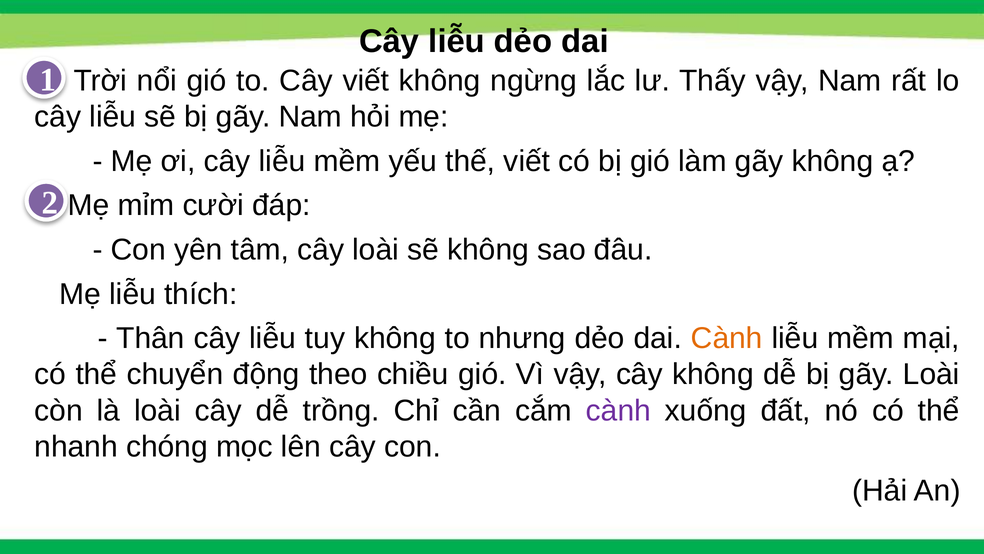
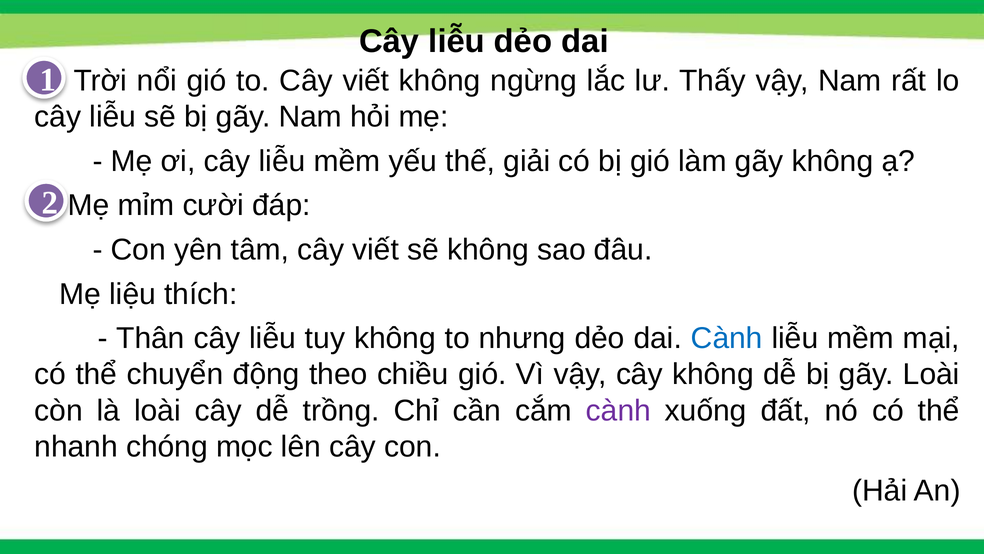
thế viết: viết -> giải
tâm cây loài: loài -> viết
Mẹ liễu: liễu -> liệu
Cành at (727, 338) colour: orange -> blue
